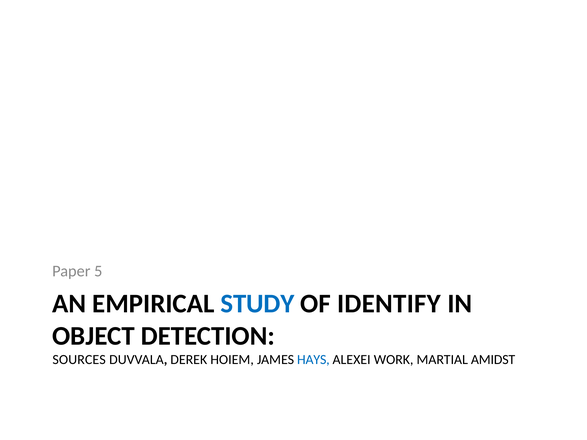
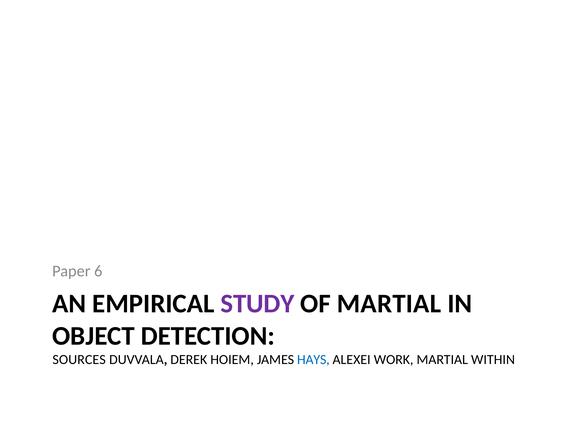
5: 5 -> 6
STUDY colour: blue -> purple
OF IDENTIFY: IDENTIFY -> MARTIAL
AMIDST: AMIDST -> WITHIN
